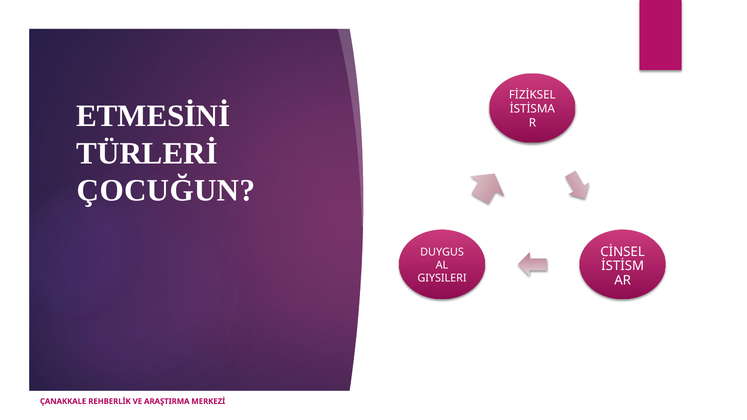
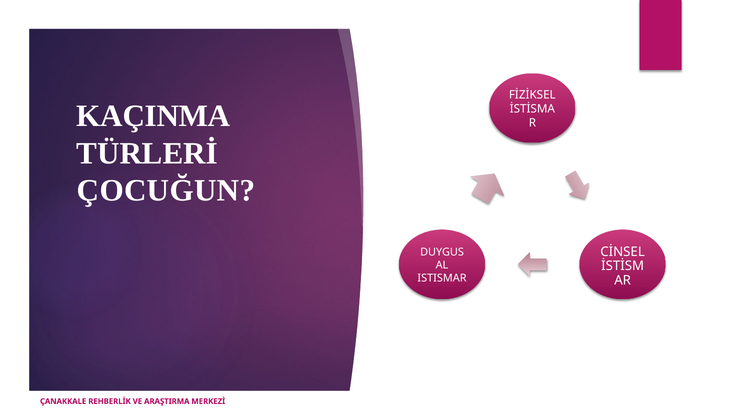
ETMESİNİ: ETMESİNİ -> KAÇINMA
GIYSILERI: GIYSILERI -> ISTISMAR
